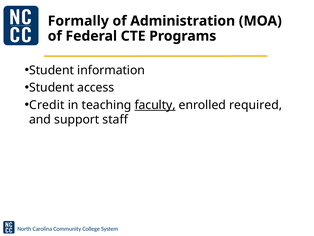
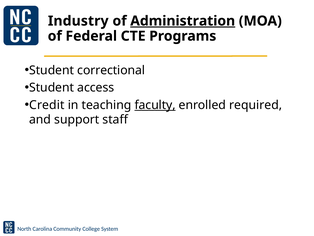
Formally: Formally -> Industry
Administration underline: none -> present
information: information -> correctional
